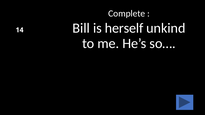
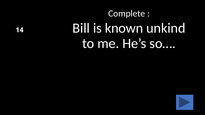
herself: herself -> known
